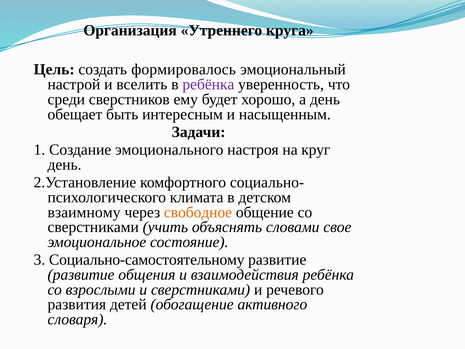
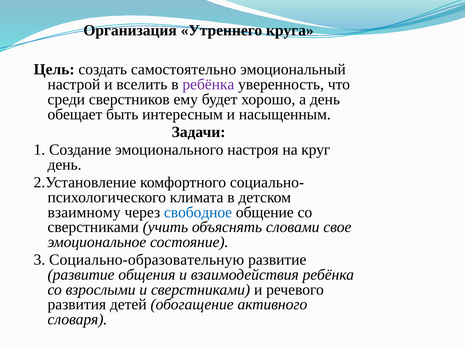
формировалось: формировалось -> самостоятельно
свободное colour: orange -> blue
Социально-самостоятельному: Социально-самостоятельному -> Социально-образовательную
